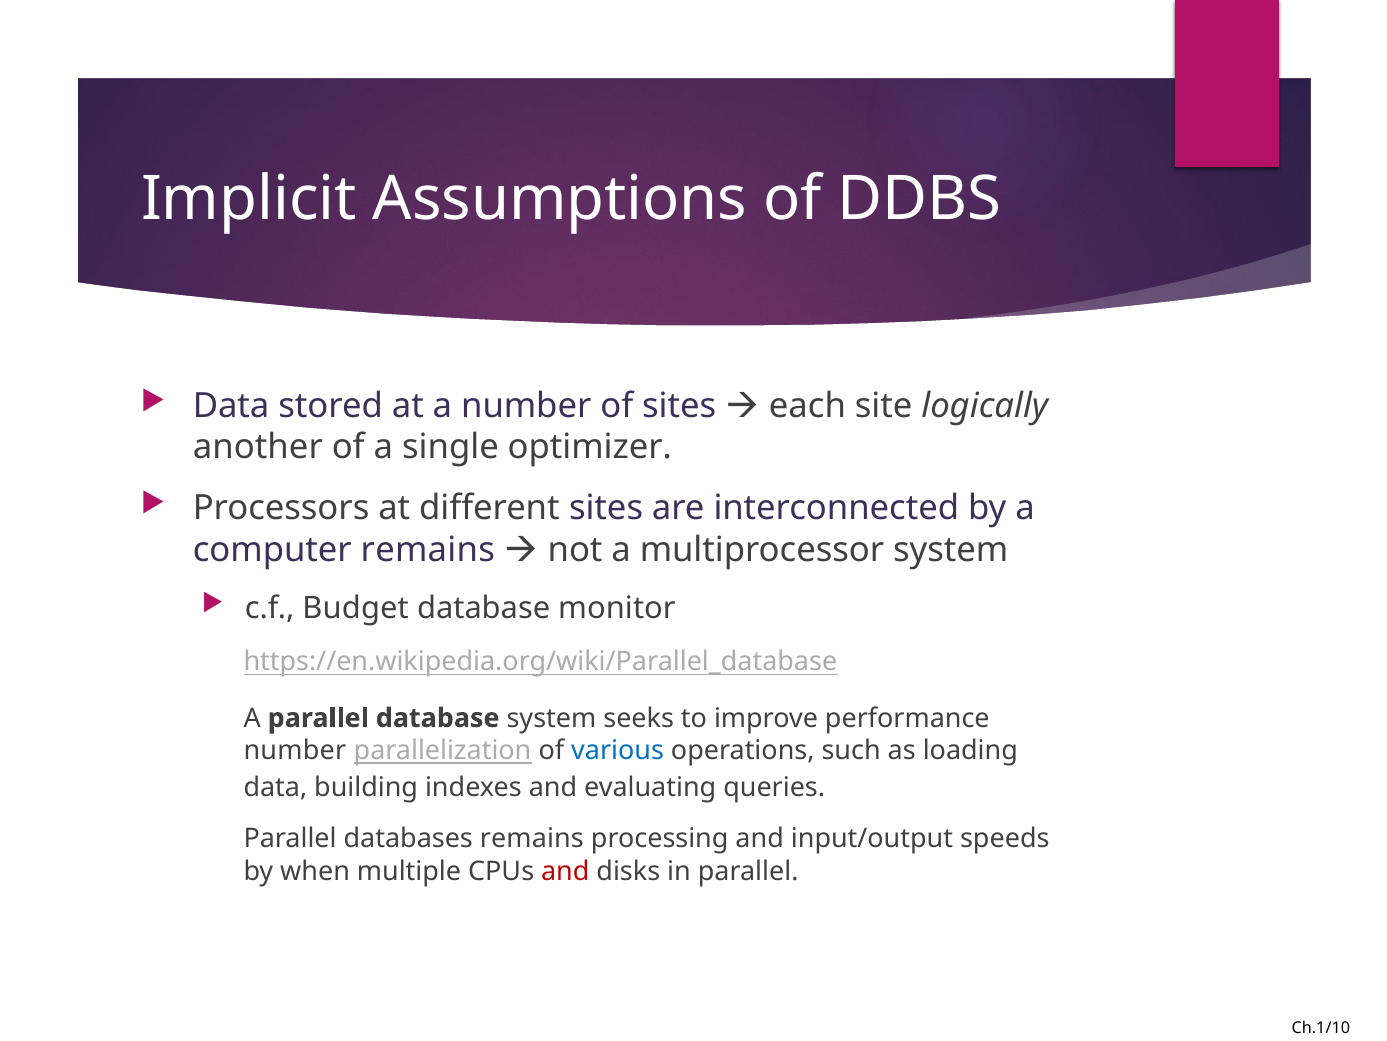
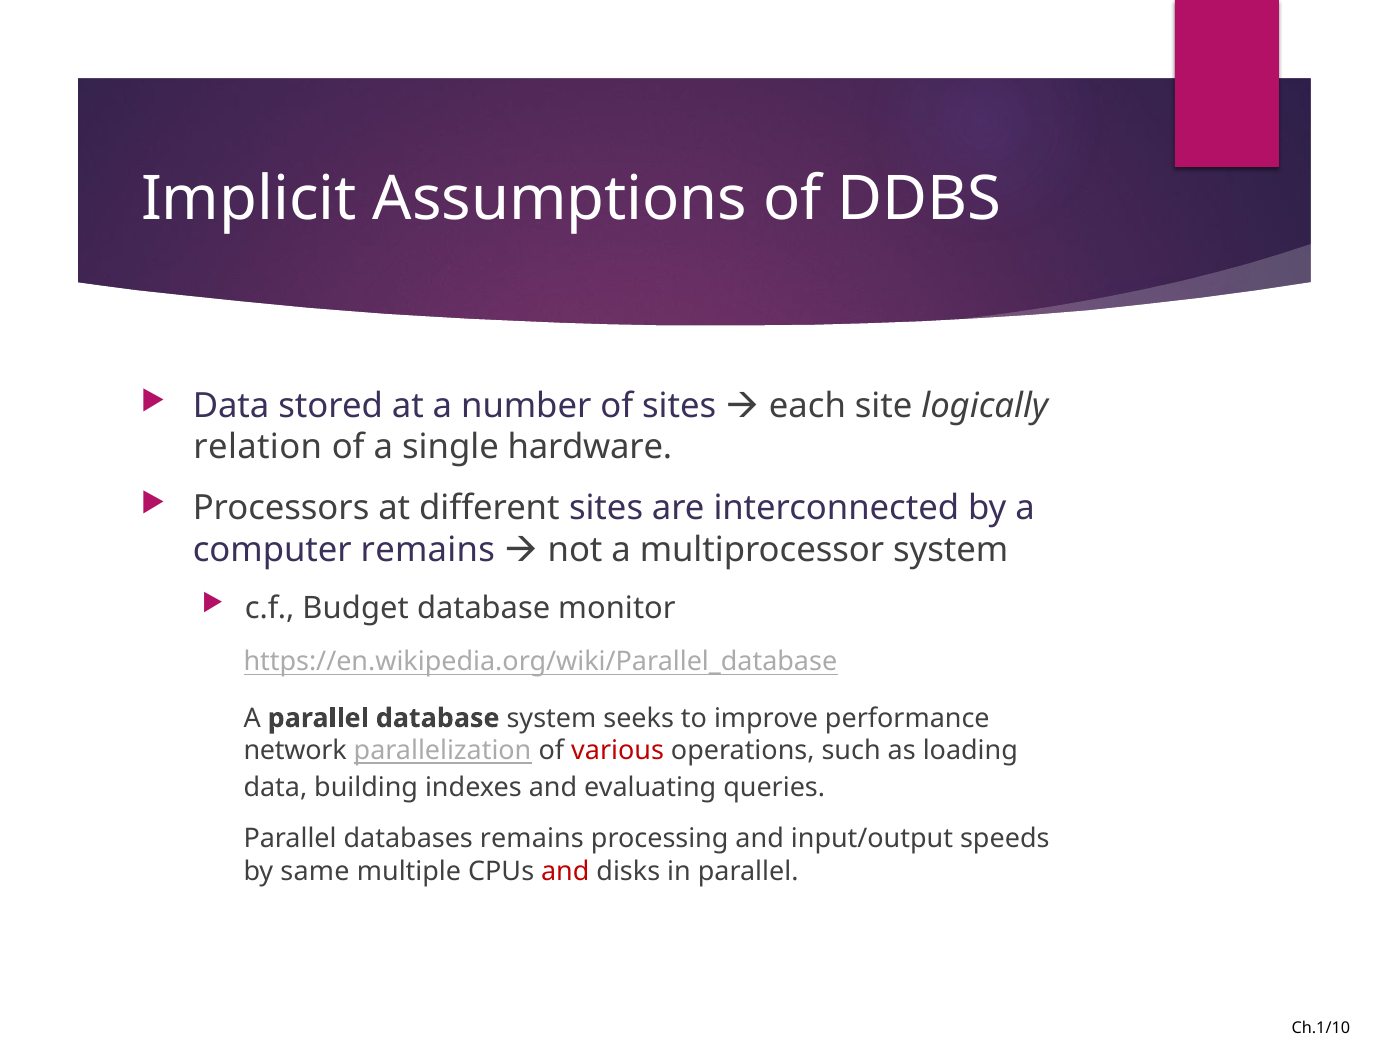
another: another -> relation
optimizer: optimizer -> hardware
number at (295, 750): number -> network
various colour: blue -> red
when: when -> same
